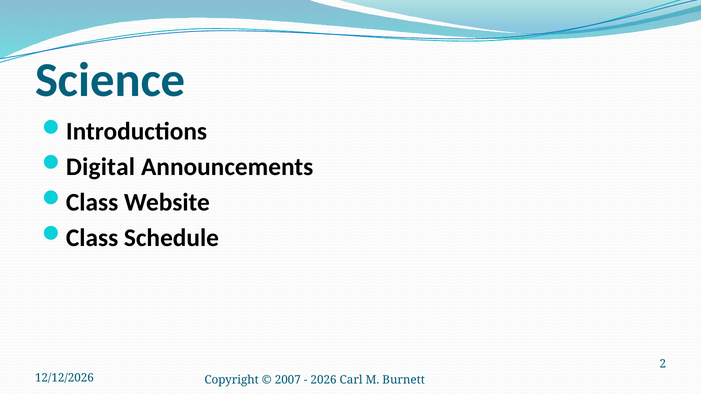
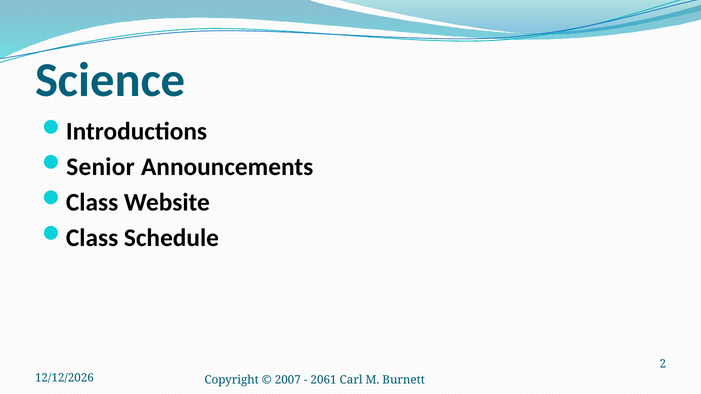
Digital: Digital -> Senior
2026: 2026 -> 2061
